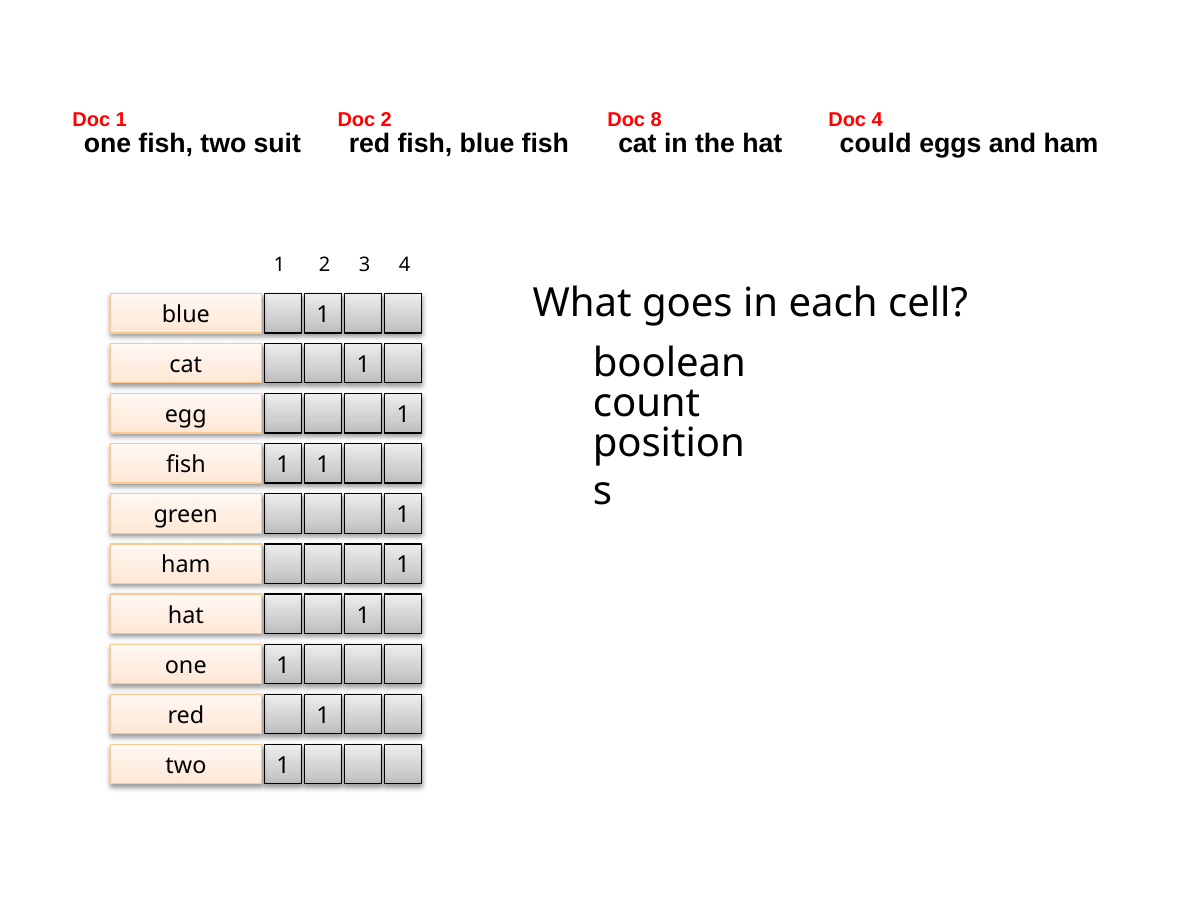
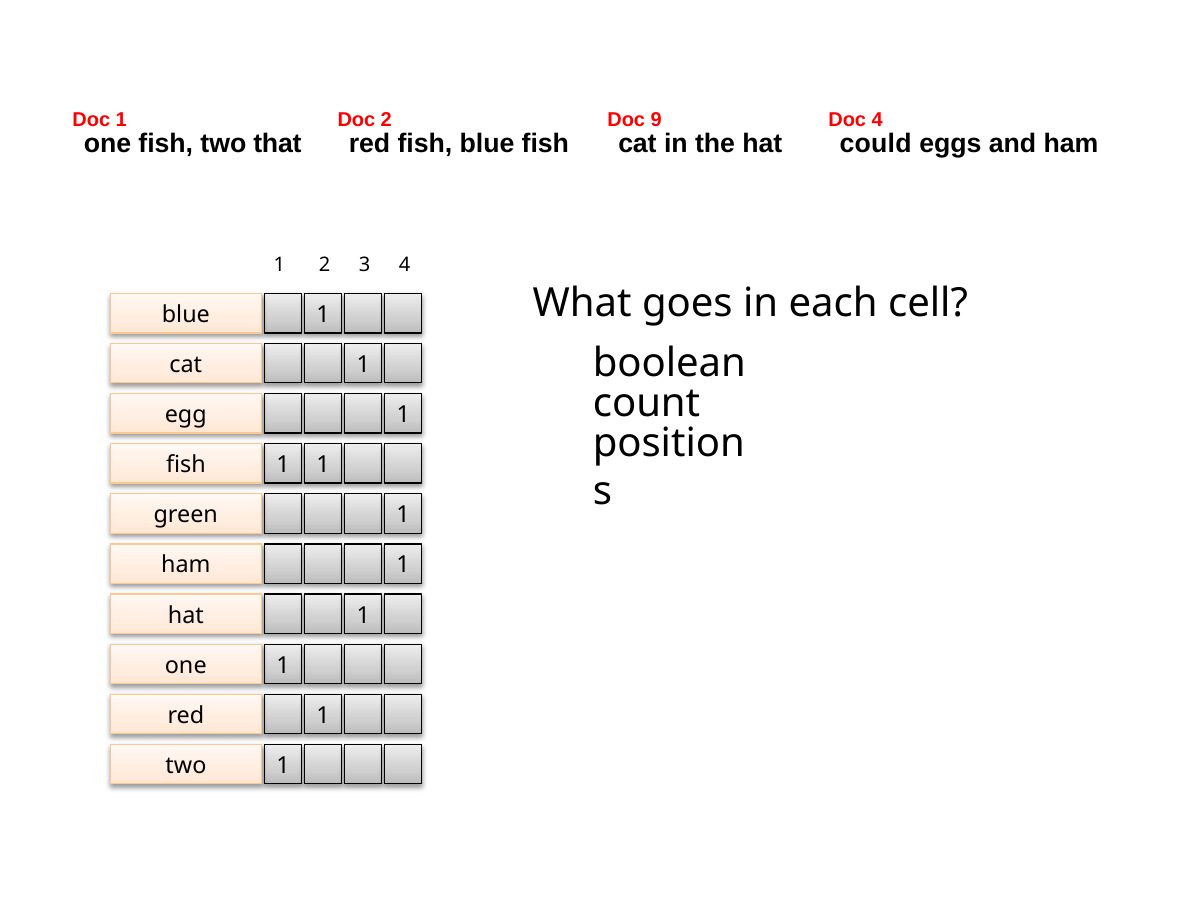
8: 8 -> 9
suit: suit -> that
